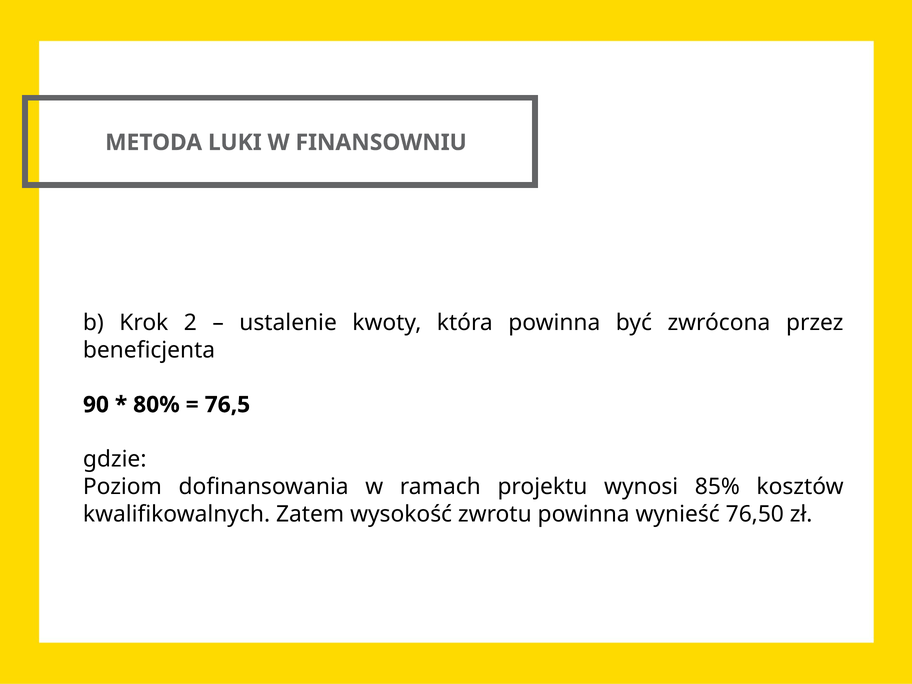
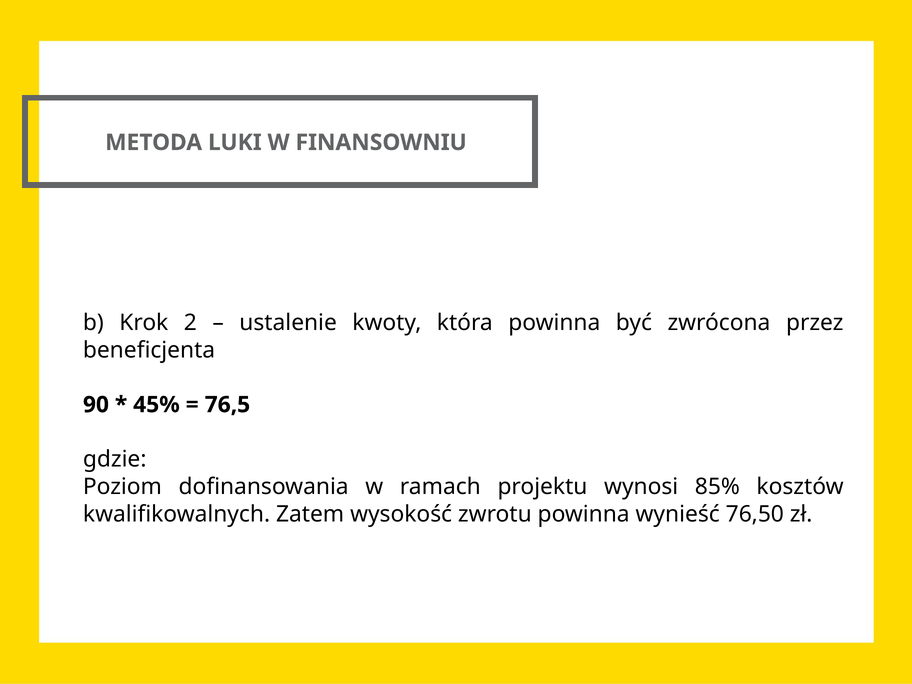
80%: 80% -> 45%
